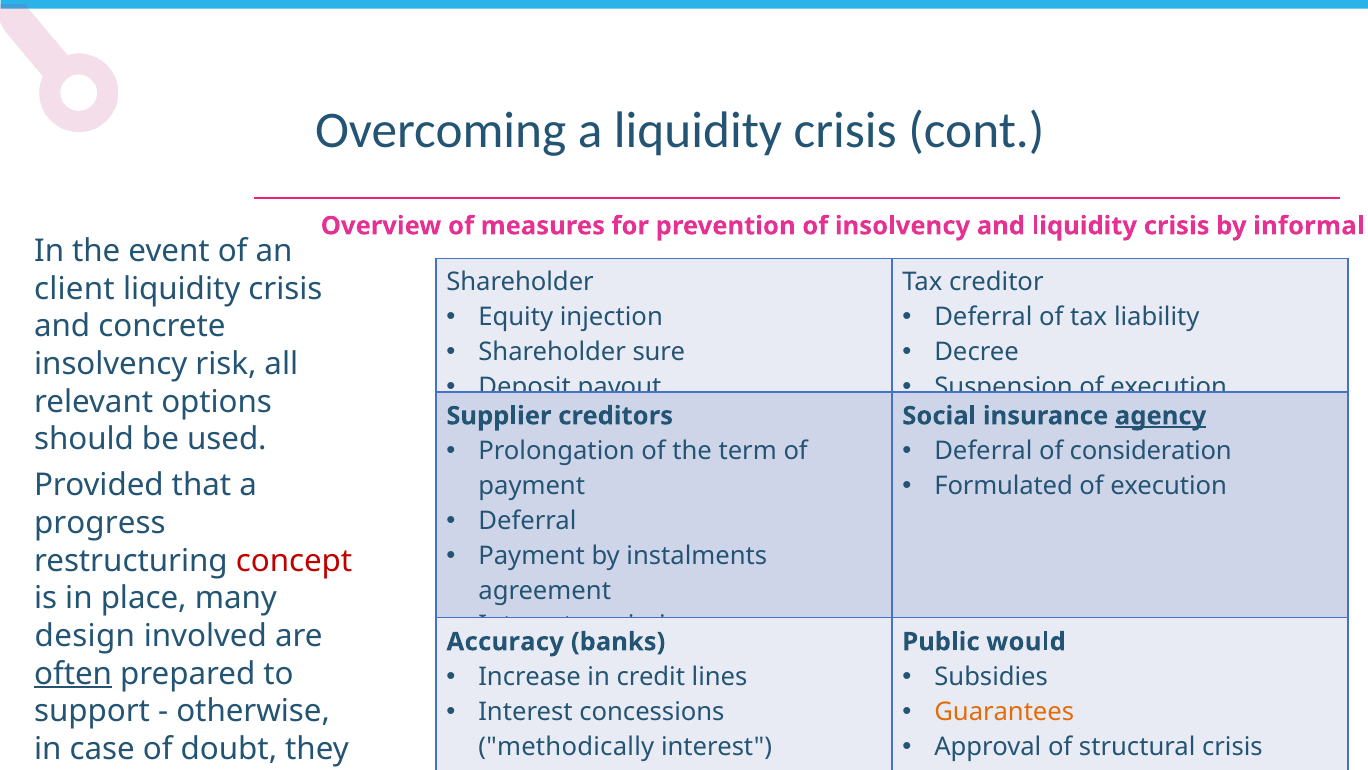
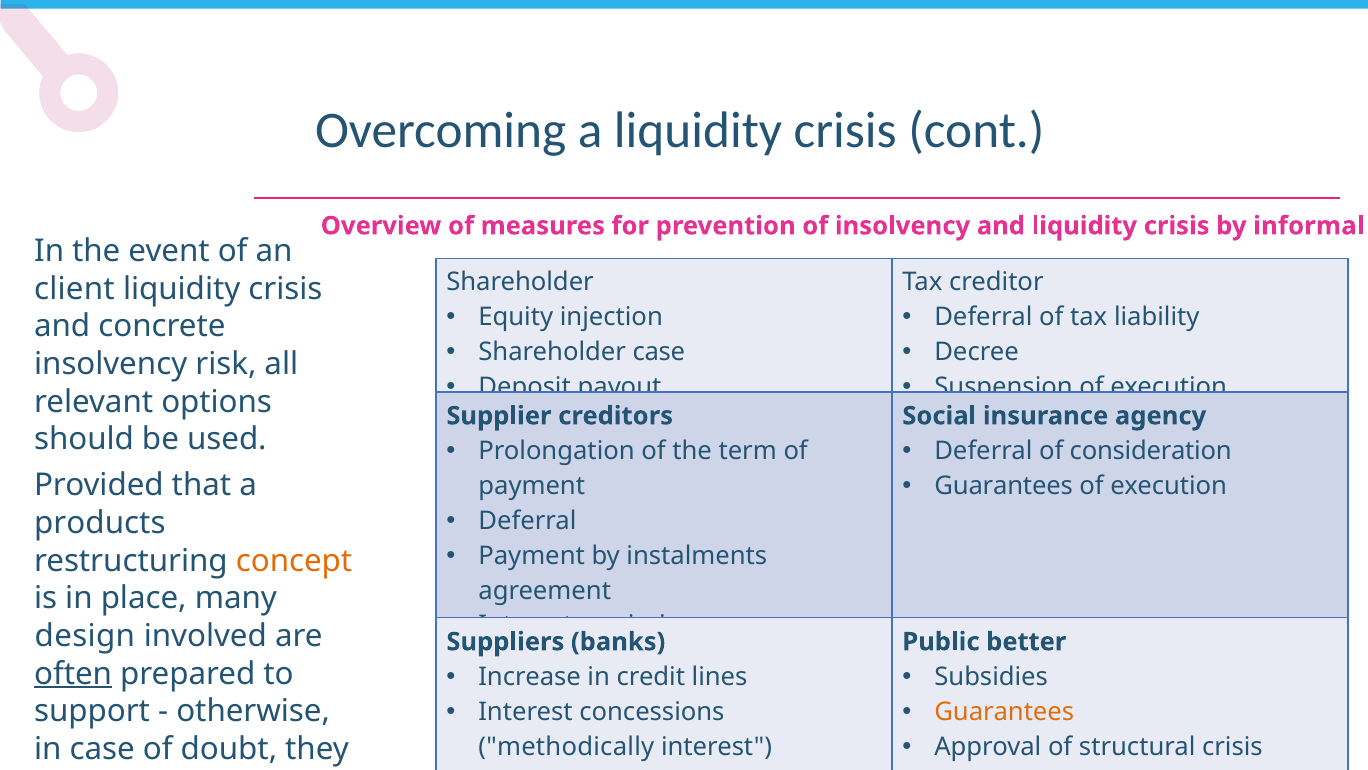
Shareholder sure: sure -> case
agency underline: present -> none
Formulated at (1004, 485): Formulated -> Guarantees
progress: progress -> products
concept colour: red -> orange
Accuracy: Accuracy -> Suppliers
Public would: would -> better
